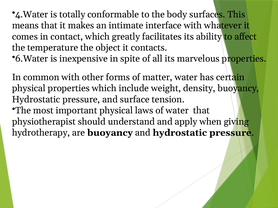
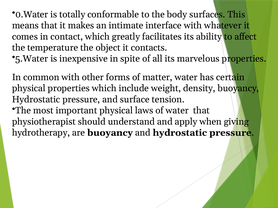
4.Water: 4.Water -> 0.Water
6.Water: 6.Water -> 5.Water
